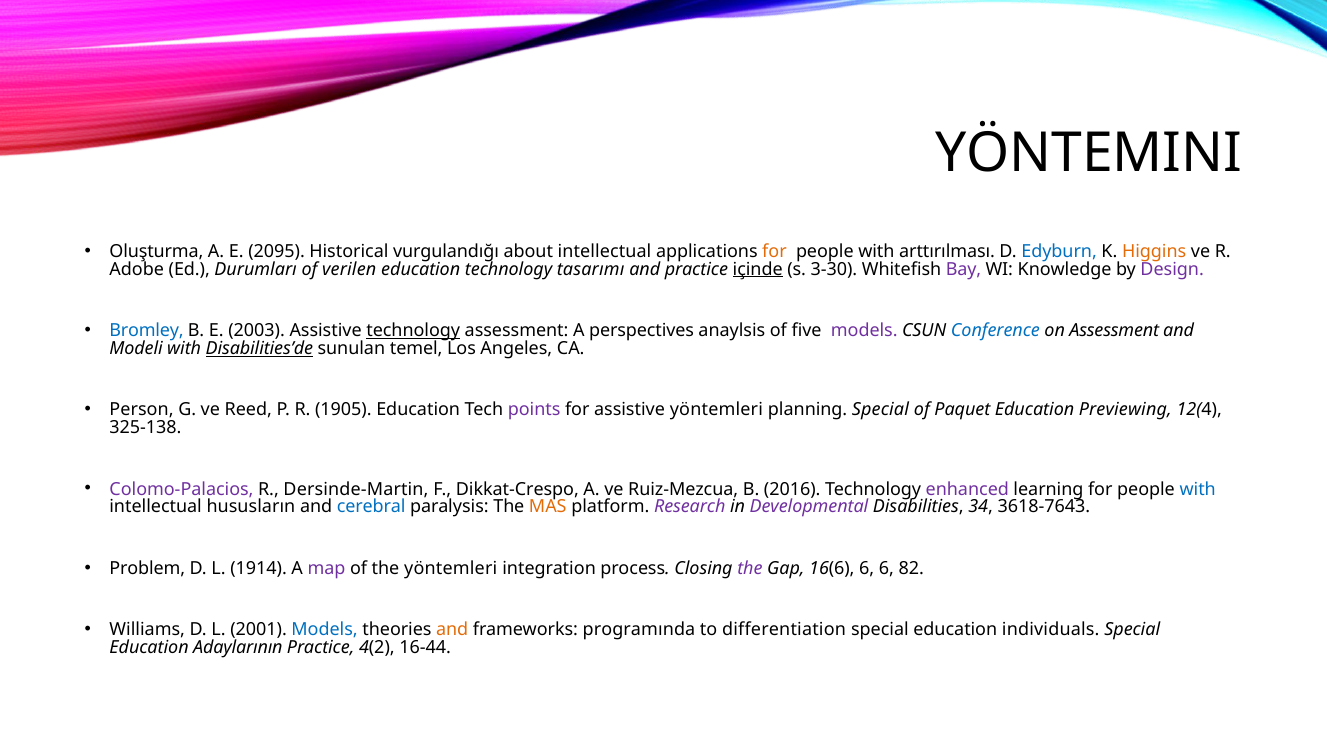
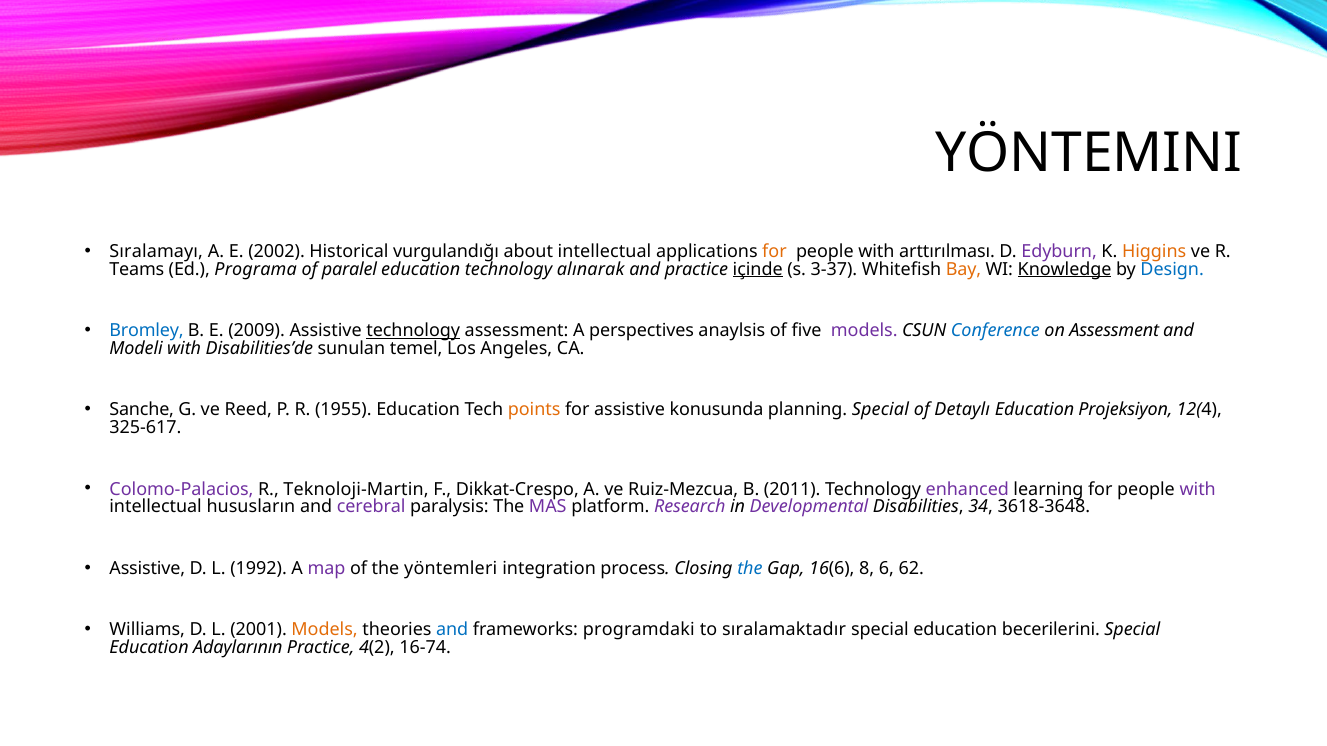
Oluşturma: Oluşturma -> Sıralamayı
2095: 2095 -> 2002
Edyburn colour: blue -> purple
Adobe: Adobe -> Teams
Durumları: Durumları -> Programa
verilen: verilen -> paralel
tasarımı: tasarımı -> alınarak
3-30: 3-30 -> 3-37
Bay colour: purple -> orange
Knowledge underline: none -> present
Design colour: purple -> blue
2003: 2003 -> 2009
Disabilities’de underline: present -> none
Person: Person -> Sanche
1905: 1905 -> 1955
points colour: purple -> orange
assistive yöntemleri: yöntemleri -> konusunda
Paquet: Paquet -> Detaylı
Previewing: Previewing -> Projeksiyon
325-138: 325-138 -> 325-617
Dersinde-Martin: Dersinde-Martin -> Teknoloji-Martin
2016: 2016 -> 2011
with at (1198, 489) colour: blue -> purple
cerebral colour: blue -> purple
MAS colour: orange -> purple
3618-7643: 3618-7643 -> 3618-3648
Problem at (147, 569): Problem -> Assistive
1914: 1914 -> 1992
the at (750, 569) colour: purple -> blue
16(6 6: 6 -> 8
82: 82 -> 62
Models at (325, 630) colour: blue -> orange
and at (452, 630) colour: orange -> blue
programında: programında -> programdaki
differentiation: differentiation -> sıralamaktadır
individuals: individuals -> becerilerini
16-44: 16-44 -> 16-74
